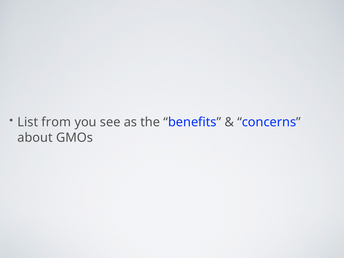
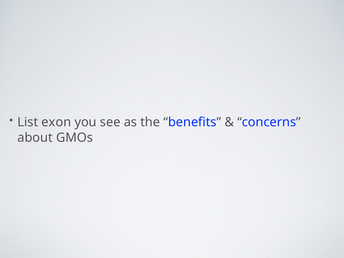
from: from -> exon
